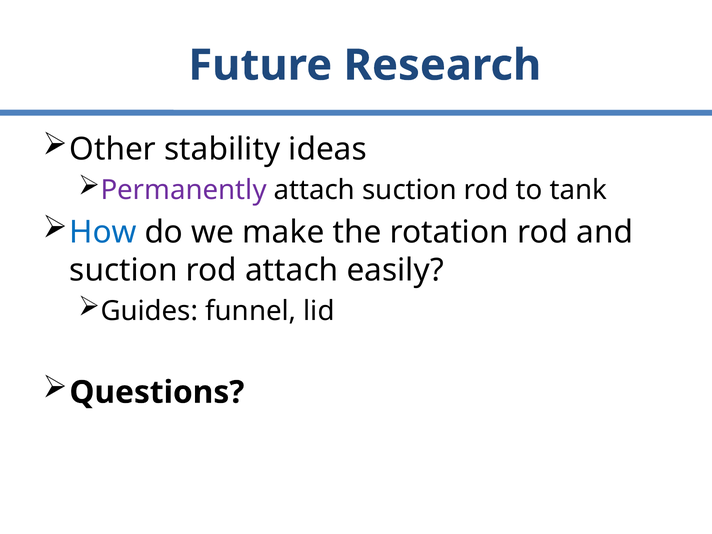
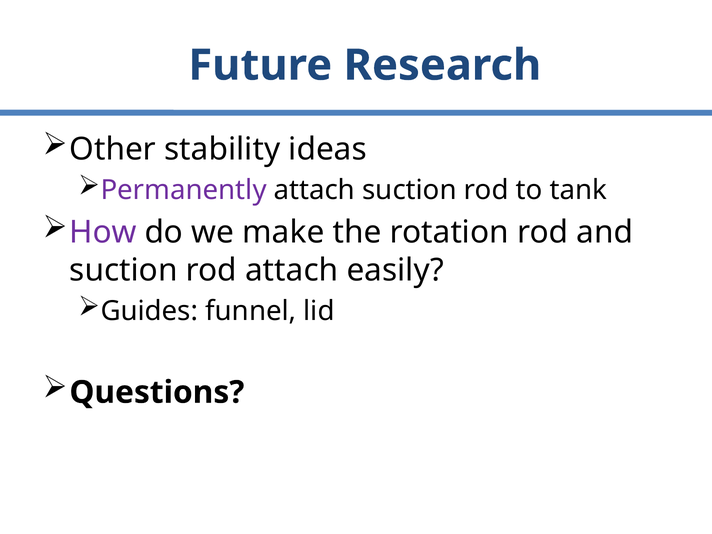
How colour: blue -> purple
